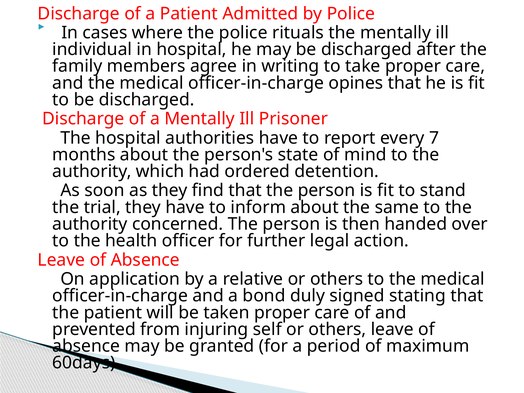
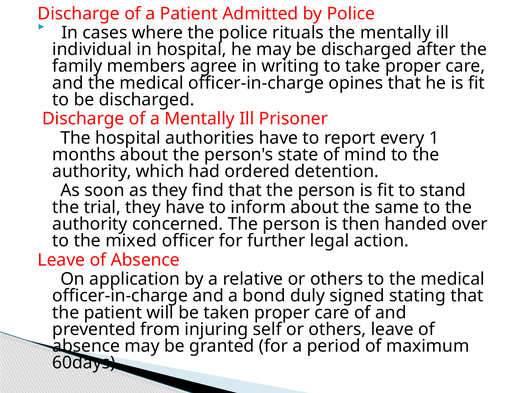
7: 7 -> 1
health: health -> mixed
